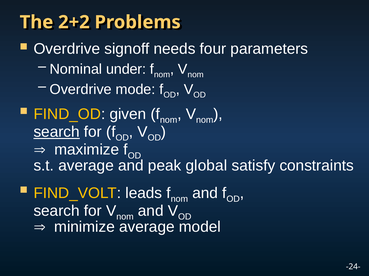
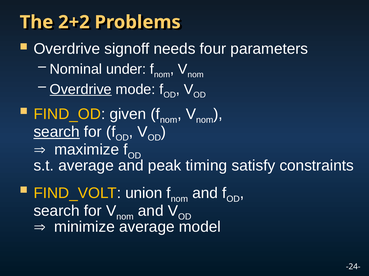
Overdrive at (81, 90) underline: none -> present
global: global -> timing
leads: leads -> union
